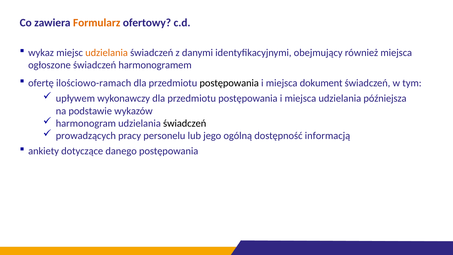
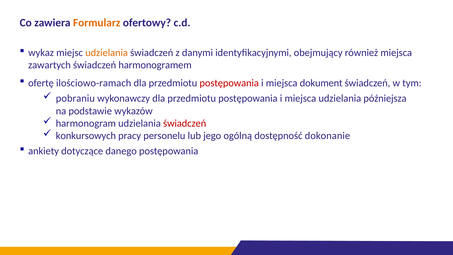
ogłoszone: ogłoszone -> zawartych
postępowania at (229, 83) colour: black -> red
upływem: upływem -> pobraniu
świadczeń at (185, 123) colour: black -> red
prowadzących: prowadzących -> konkursowych
informacją: informacją -> dokonanie
